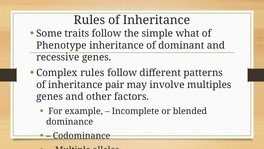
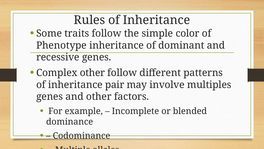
simple what: what -> color
Complex rules: rules -> other
